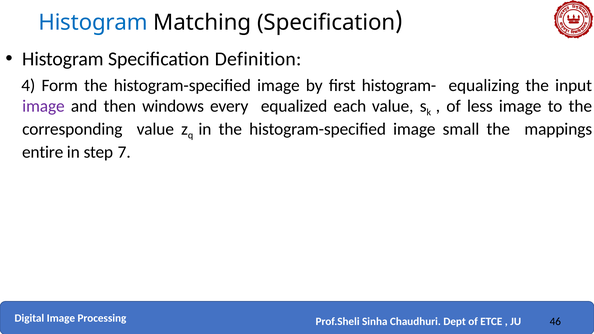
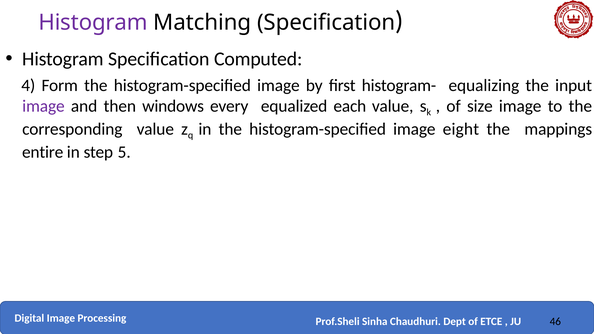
Histogram at (93, 23) colour: blue -> purple
Definition: Definition -> Computed
less: less -> size
small: small -> eight
7: 7 -> 5
